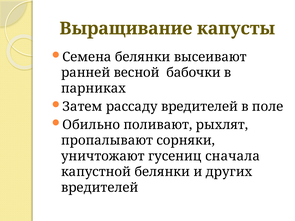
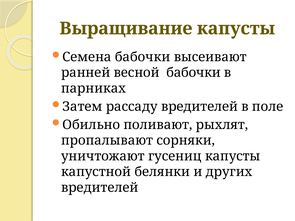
Семена белянки: белянки -> бабочки
гусениц сначала: сначала -> капусты
